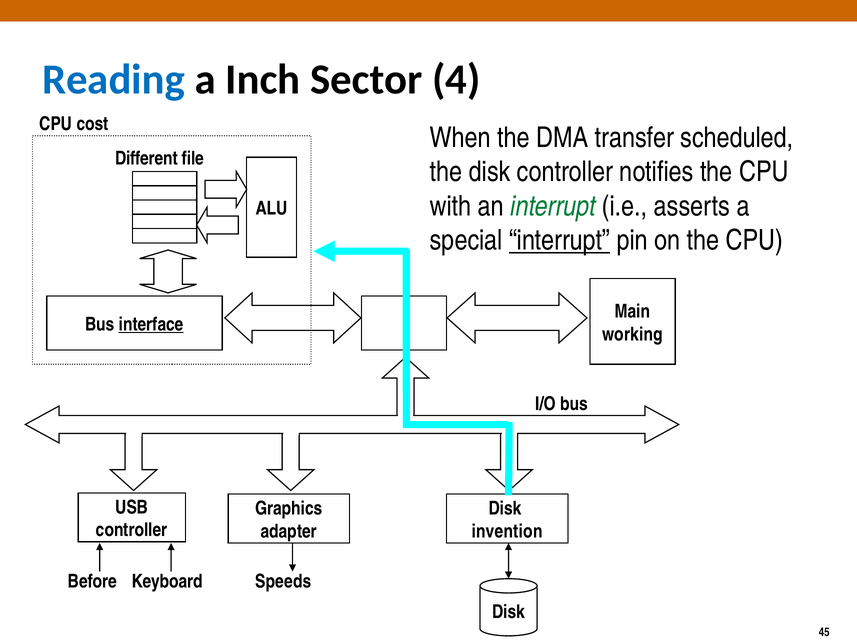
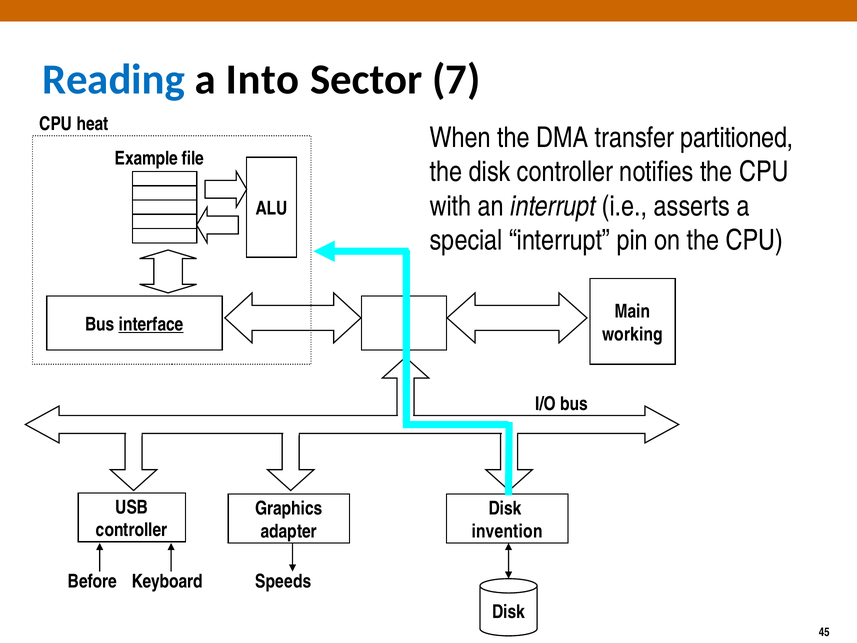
Inch: Inch -> Into
4: 4 -> 7
cost: cost -> heat
scheduled: scheduled -> partitioned
Different: Different -> Example
interrupt at (553, 206) colour: green -> black
interrupt at (560, 240) underline: present -> none
